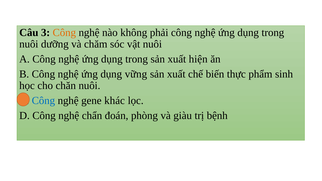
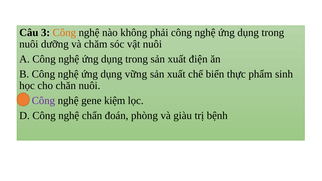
hiện: hiện -> điện
Công at (43, 101) colour: blue -> purple
khác: khác -> kiệm
